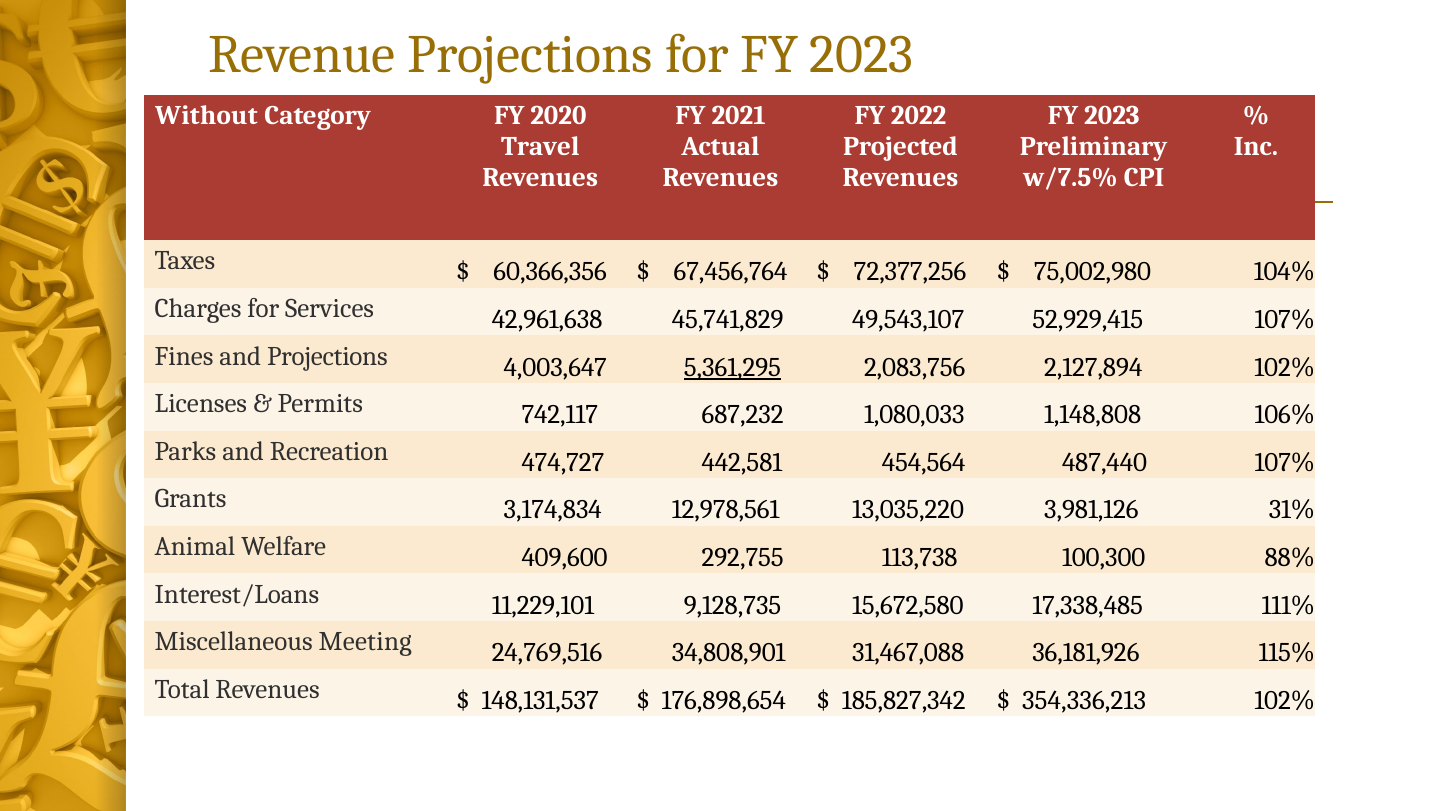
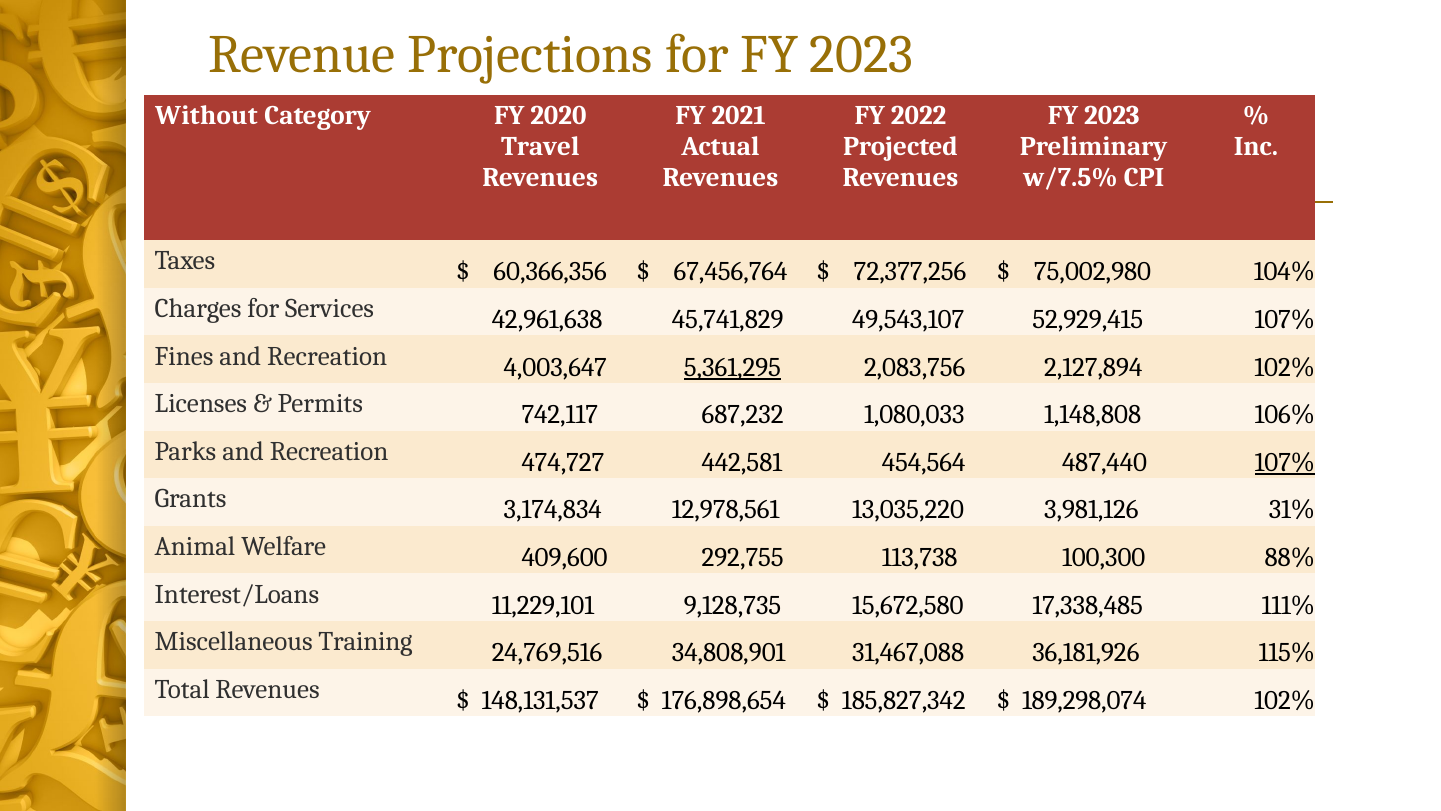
Fines and Projections: Projections -> Recreation
107% at (1285, 462) underline: none -> present
Meeting: Meeting -> Training
354,336,213: 354,336,213 -> 189,298,074
